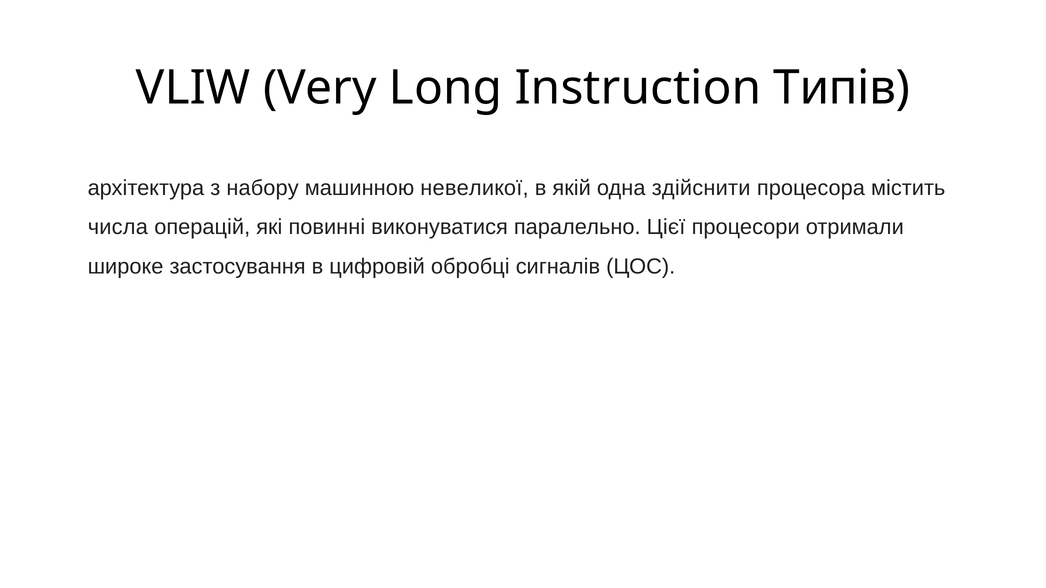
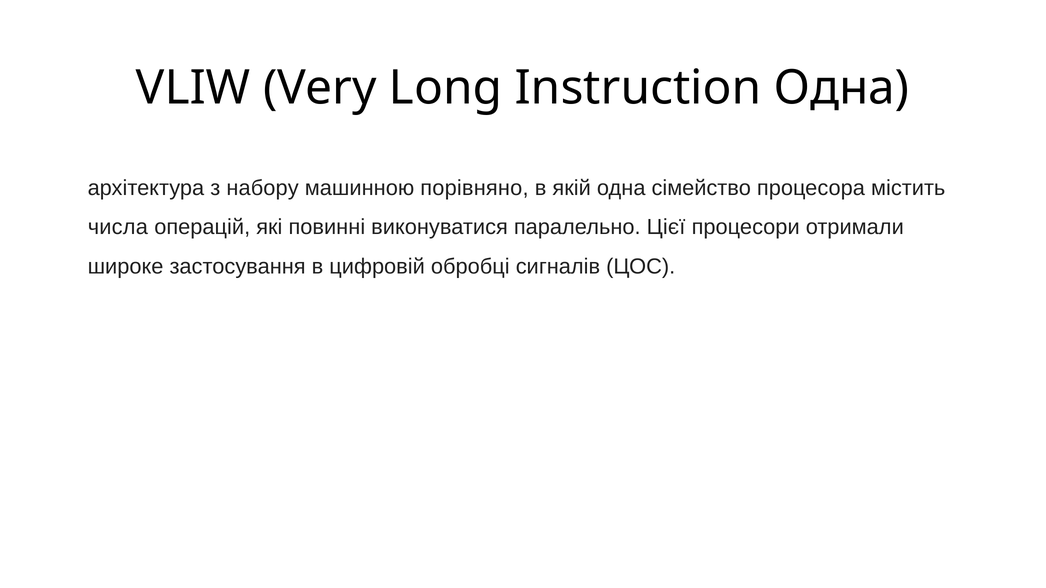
Instruction Типів: Типів -> Одна
невеликої: невеликої -> порівняно
здійснити: здійснити -> сімейство
